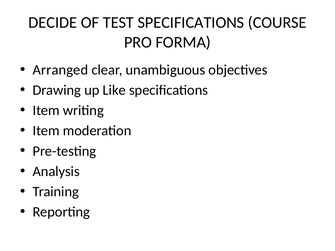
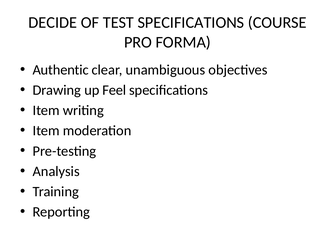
Arranged: Arranged -> Authentic
Like: Like -> Feel
